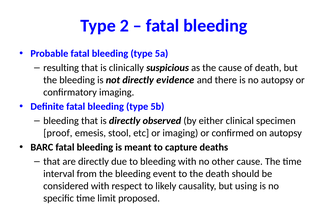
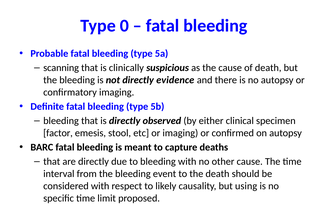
2: 2 -> 0
resulting: resulting -> scanning
proof: proof -> factor
